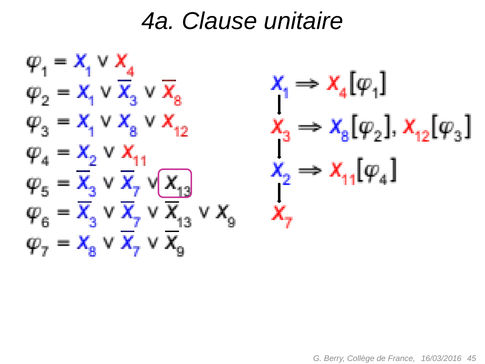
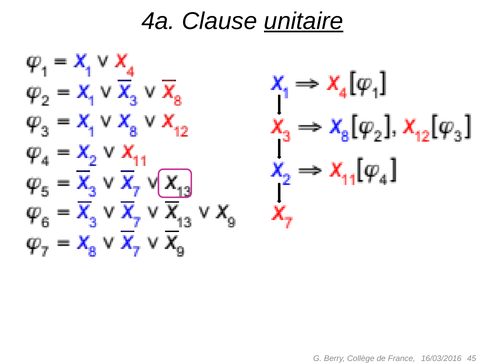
unitaire underline: none -> present
